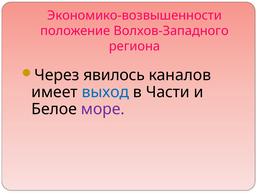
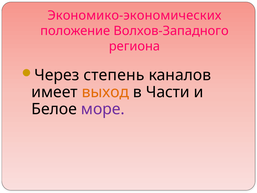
Экономико-возвышенности: Экономико-возвышенности -> Экономико-экономических
явилось: явилось -> степень
выход colour: blue -> orange
